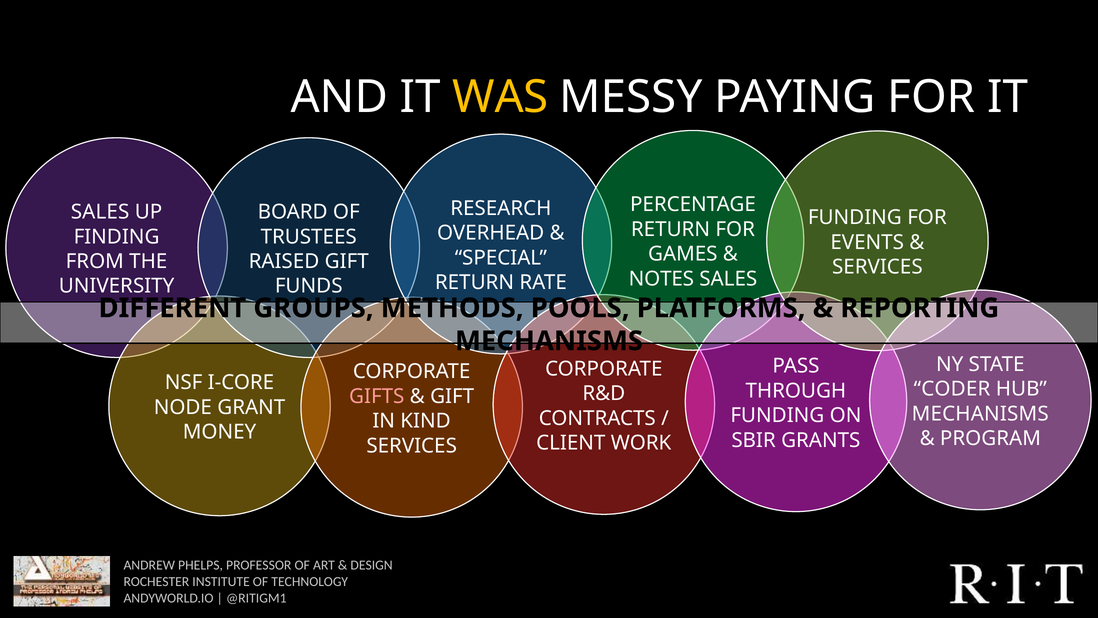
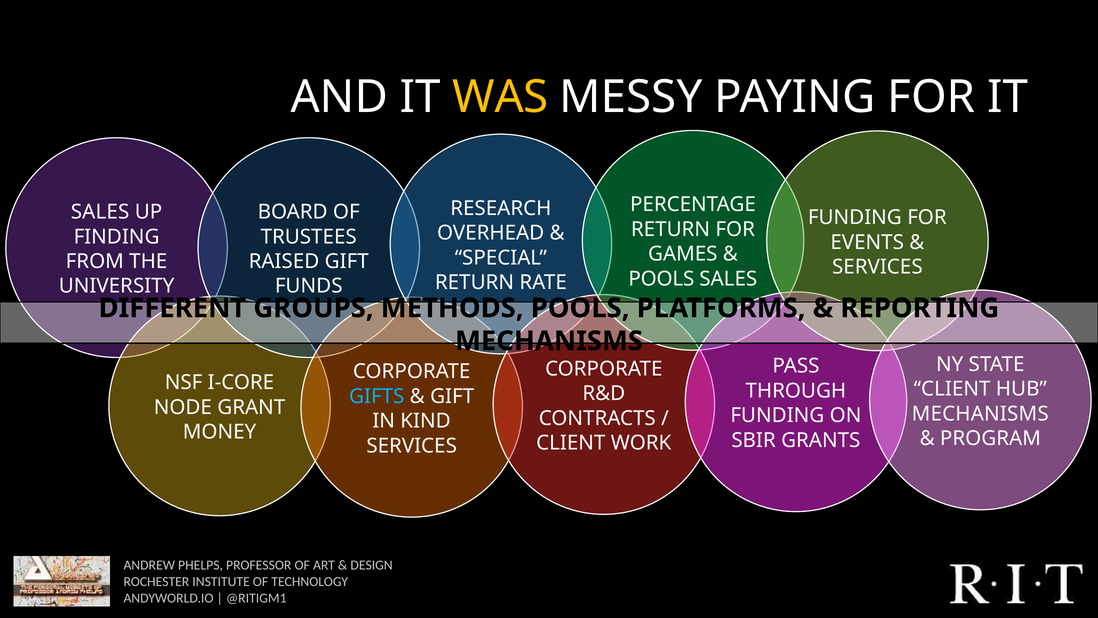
NOTES at (661, 279): NOTES -> POOLS
CODER at (952, 389): CODER -> CLIENT
GIFTS colour: pink -> light blue
